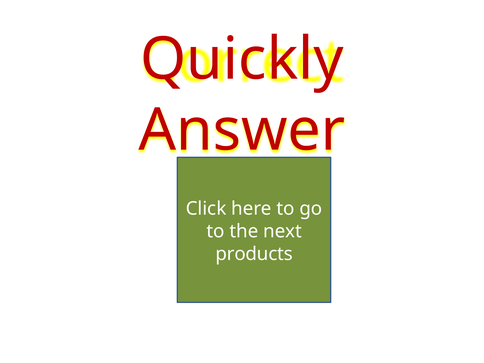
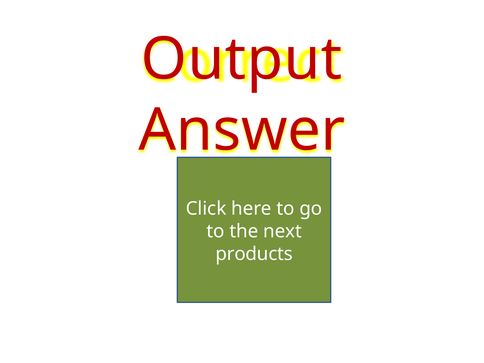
Quickly: Quickly -> Output
